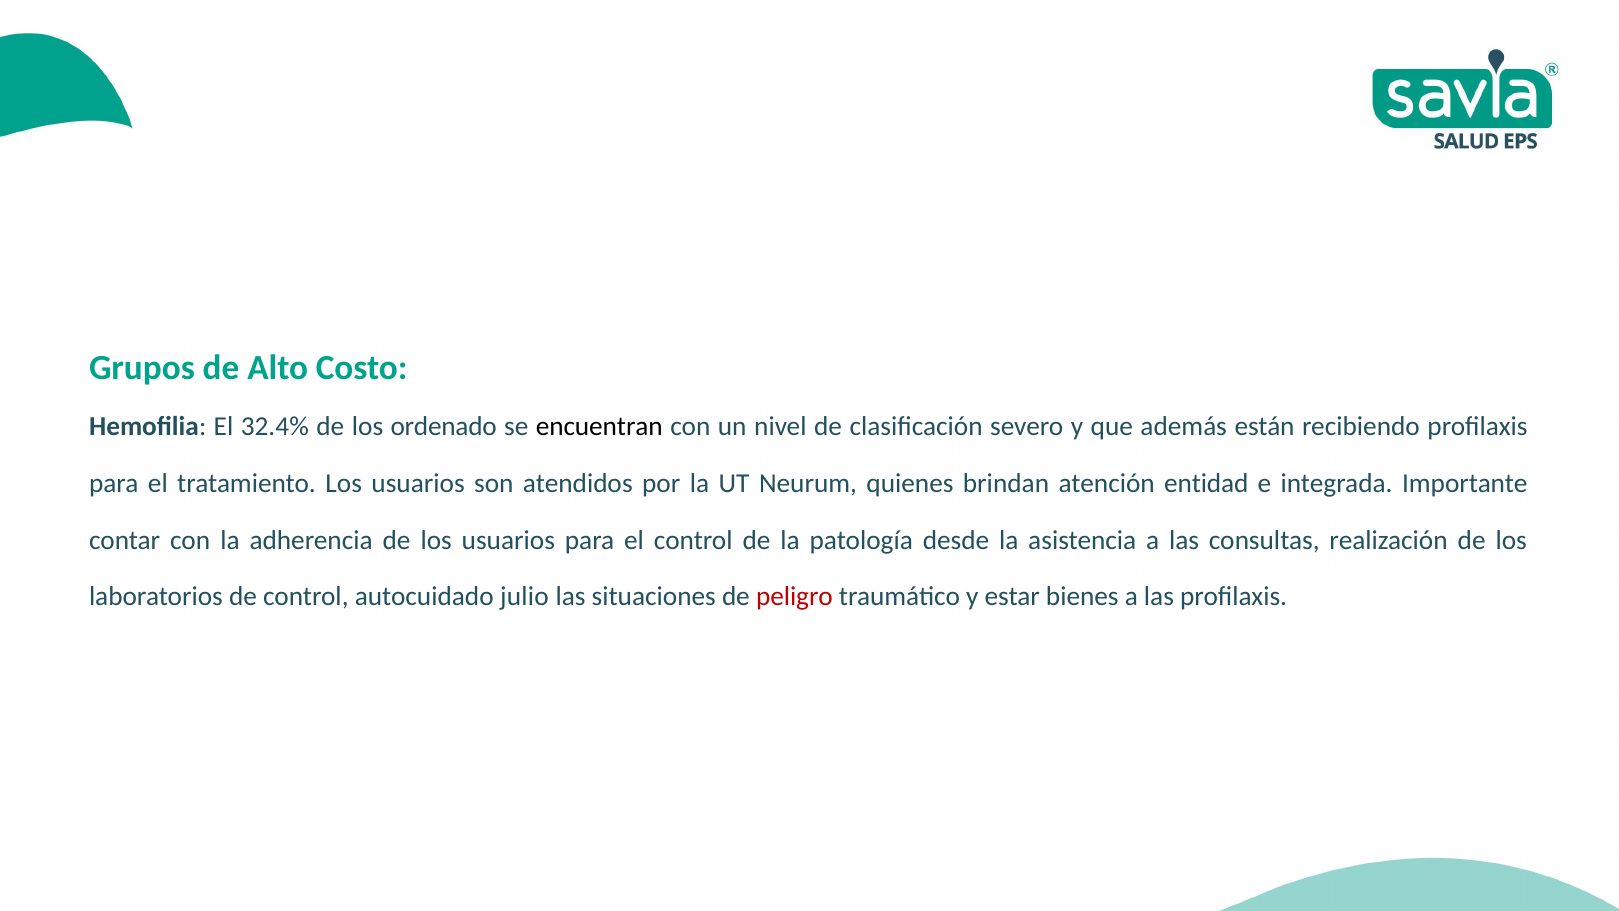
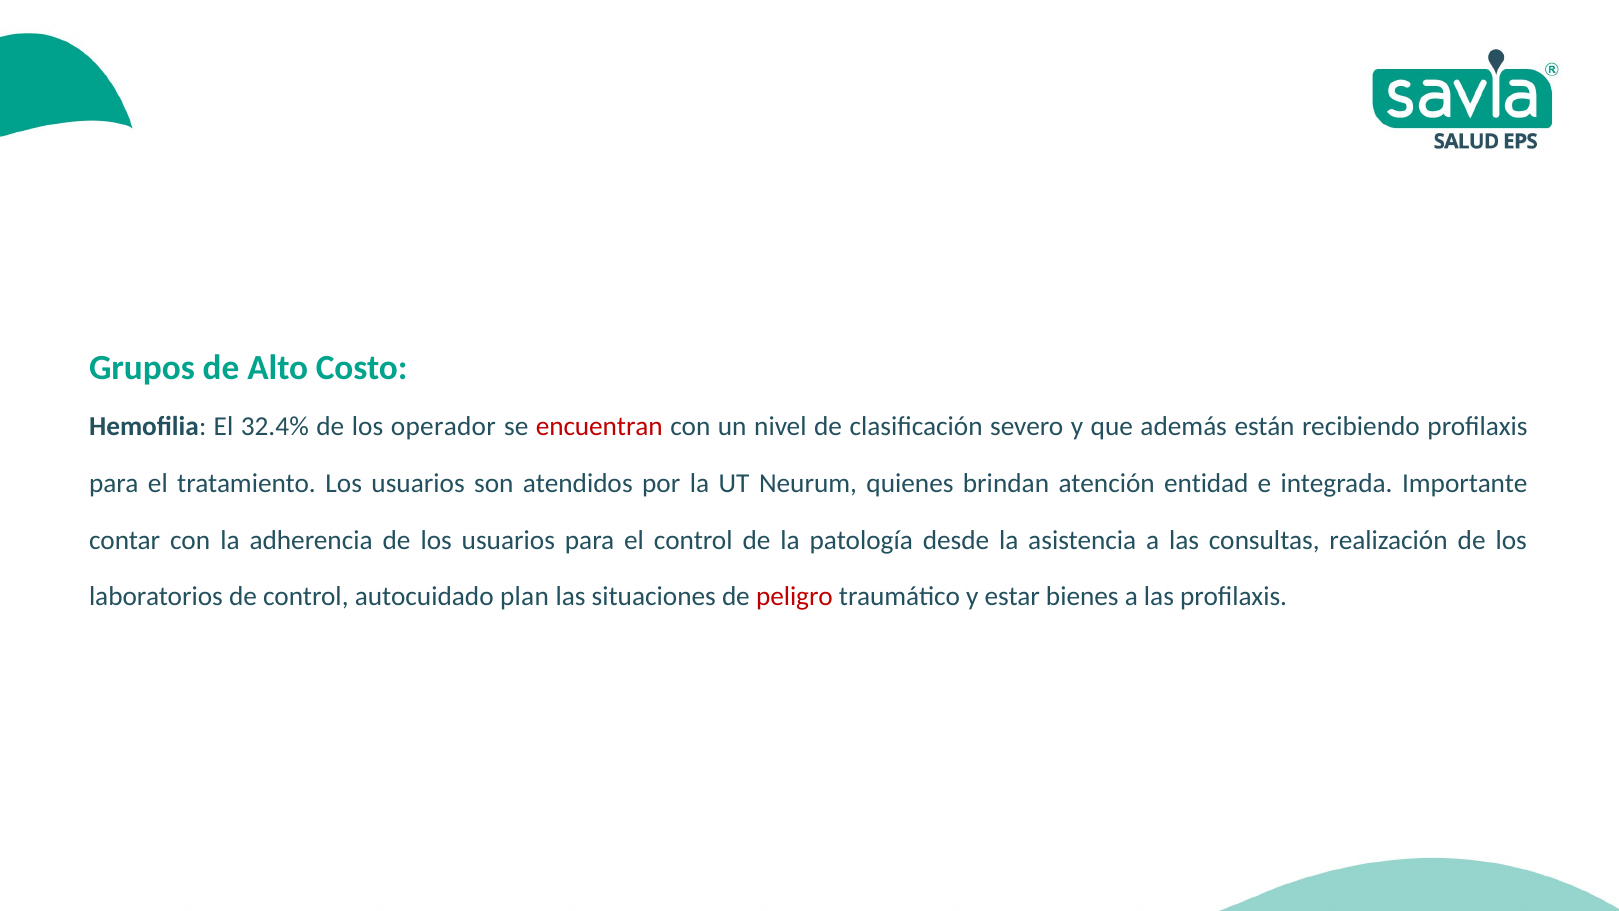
ordenado: ordenado -> operador
encuentran colour: black -> red
julio: julio -> plan
